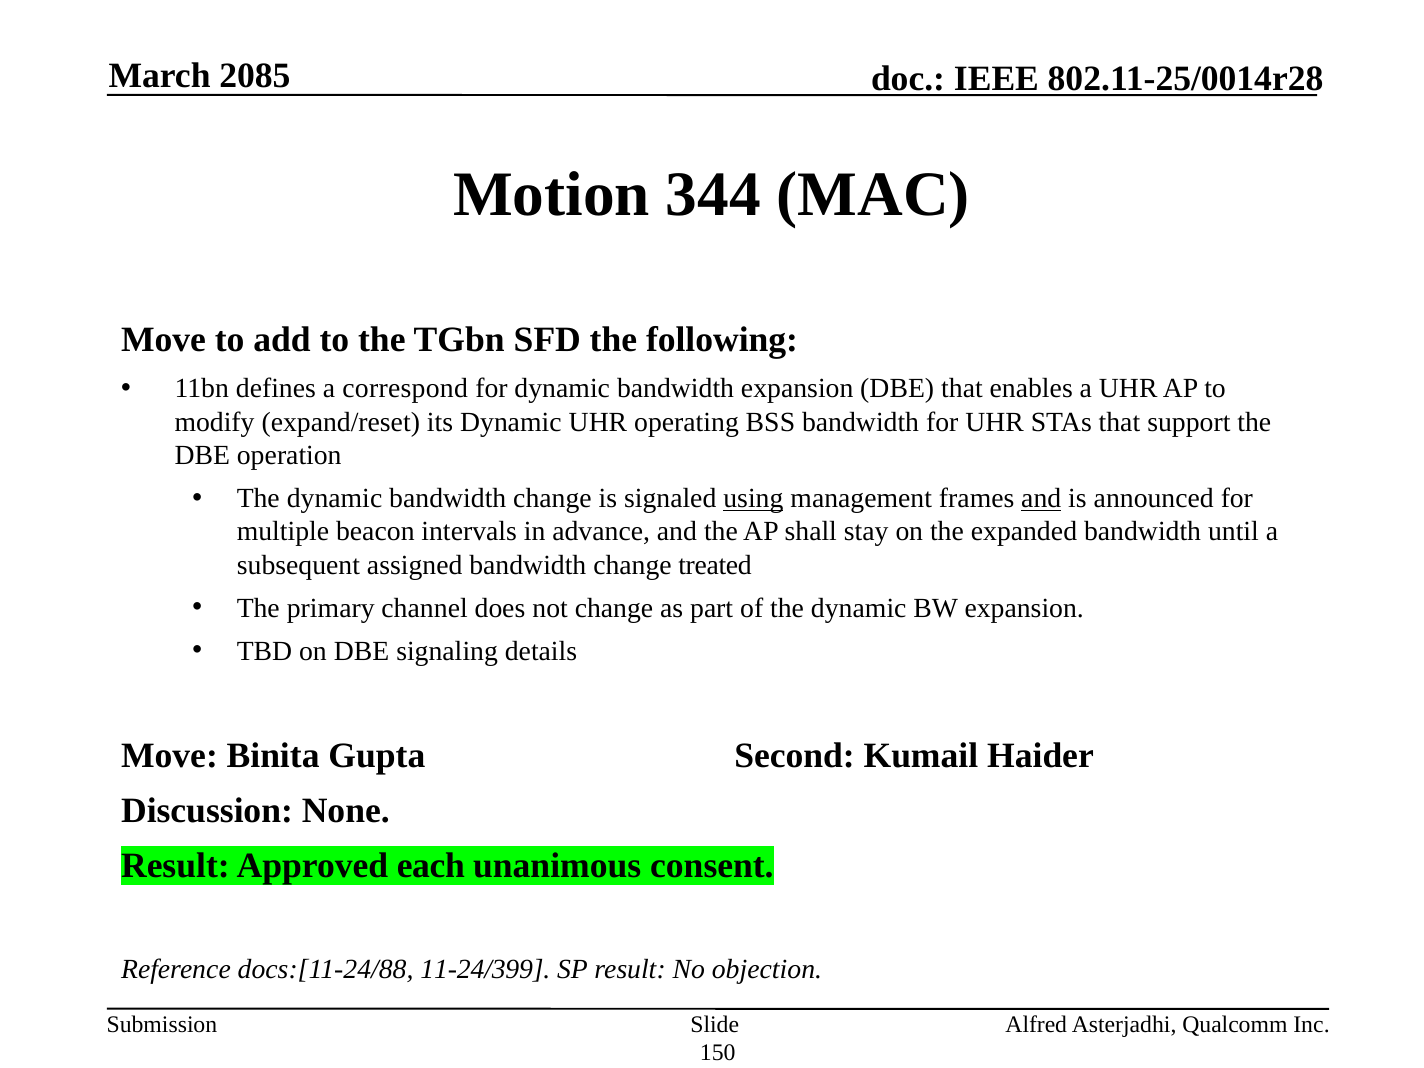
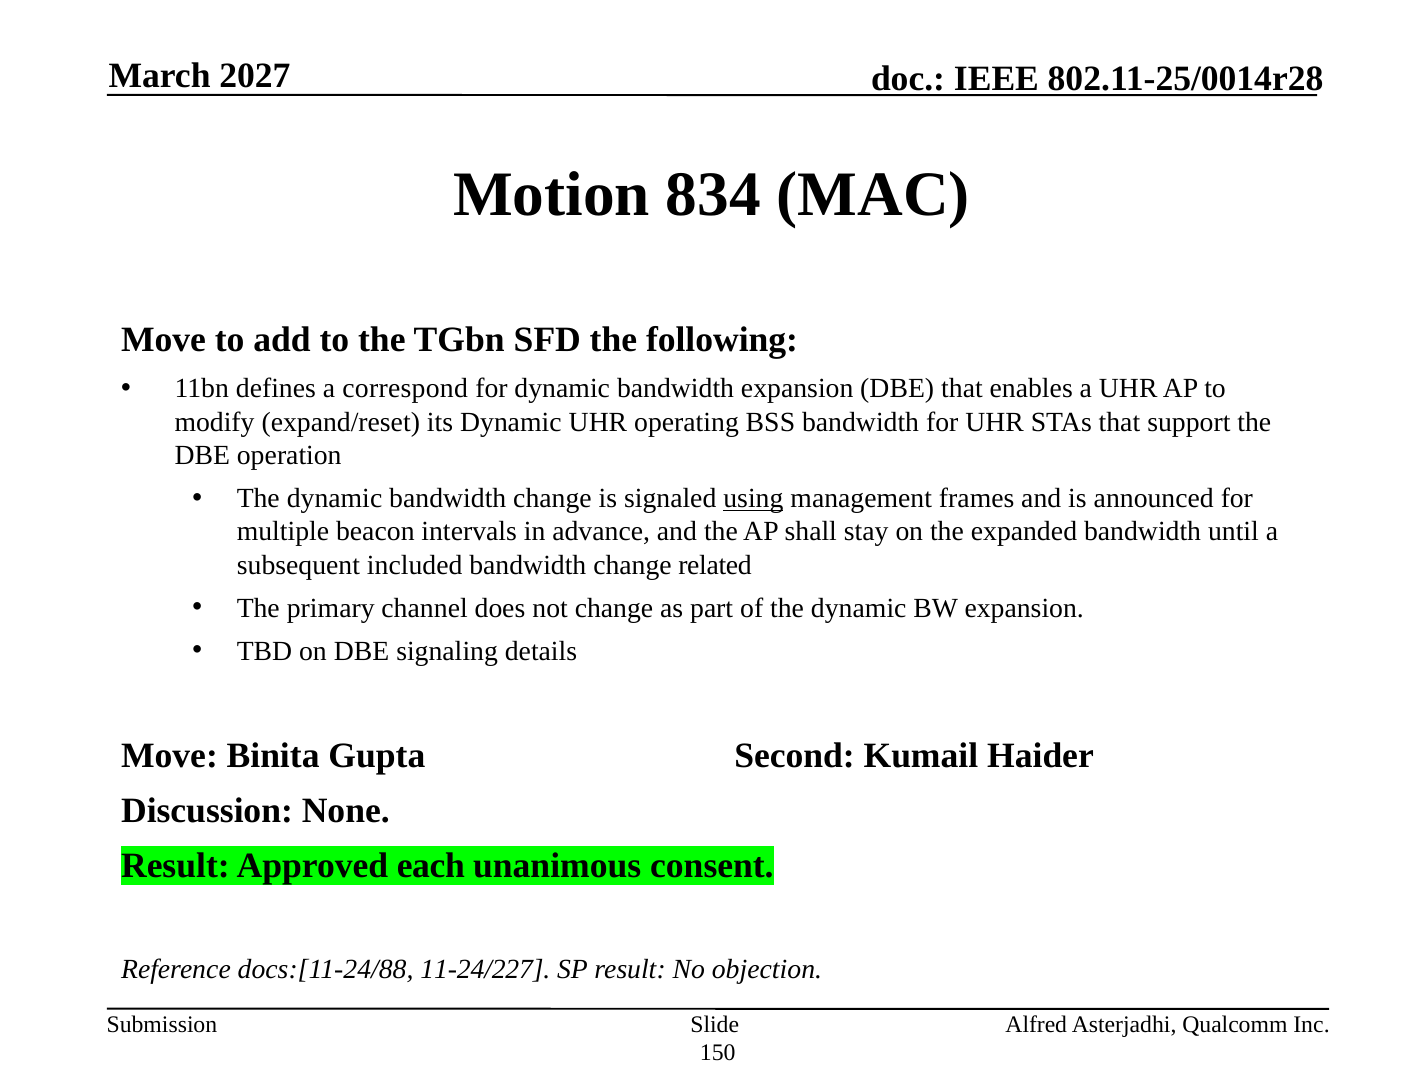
2085: 2085 -> 2027
344: 344 -> 834
and at (1041, 498) underline: present -> none
assigned: assigned -> included
treated: treated -> related
11-24/399: 11-24/399 -> 11-24/227
